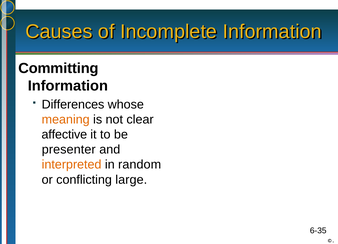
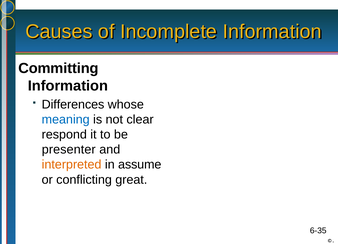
meaning colour: orange -> blue
affective: affective -> respond
random: random -> assume
large: large -> great
